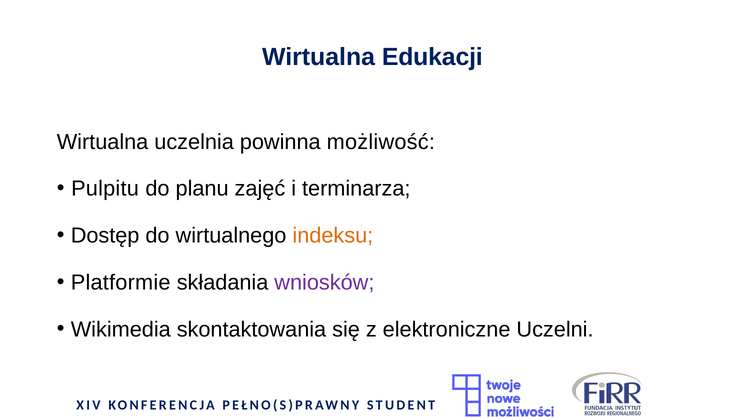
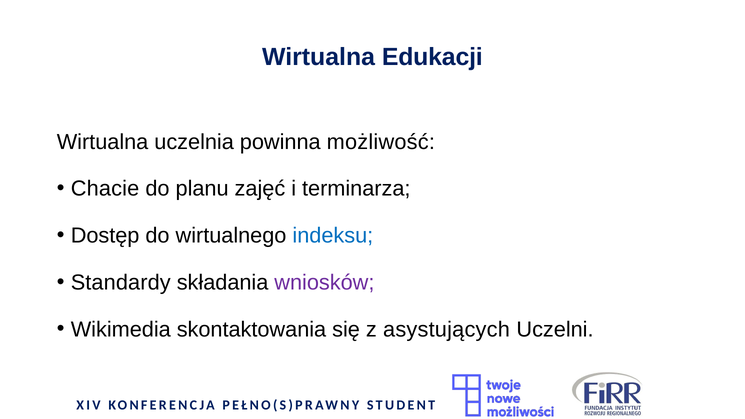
Pulpitu: Pulpitu -> Chacie
indeksu colour: orange -> blue
Platformie: Platformie -> Standardy
elektroniczne: elektroniczne -> asystujących
